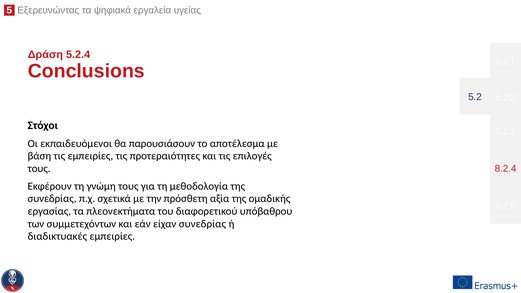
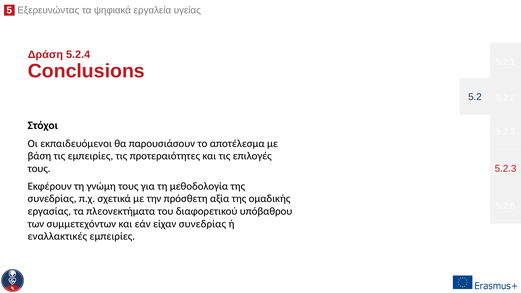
8.2.4 at (506, 169): 8.2.4 -> 5.2.3
διαδικτυακές: διαδικτυακές -> εναλλακτικές
